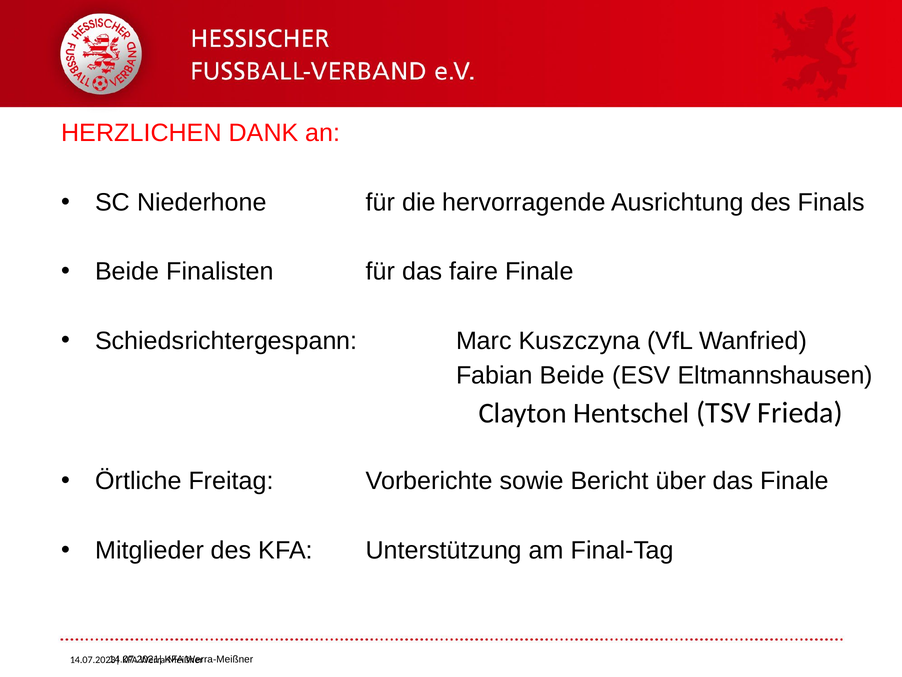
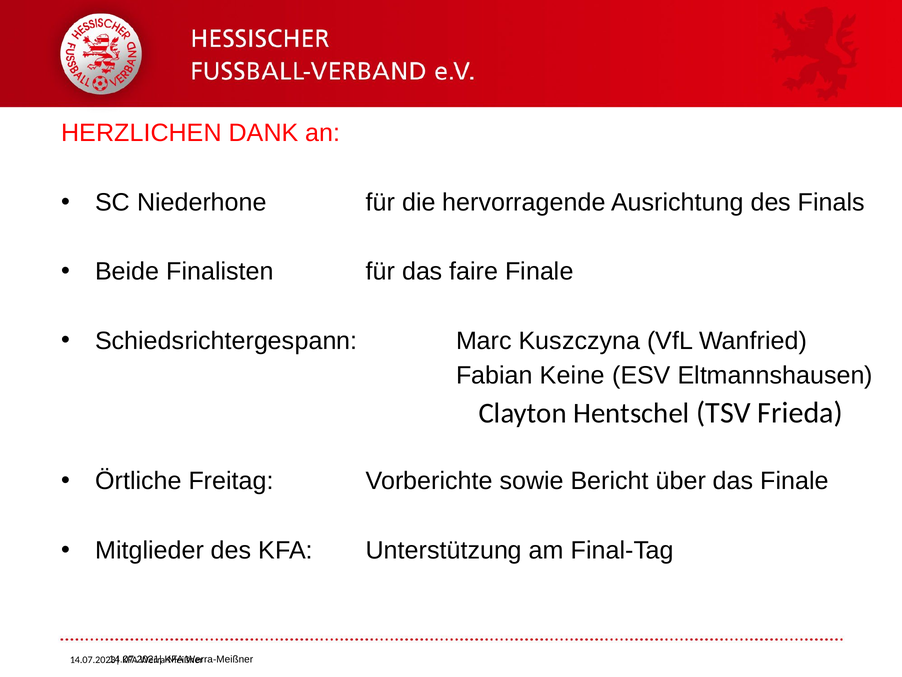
Fabian Beide: Beide -> Keine
